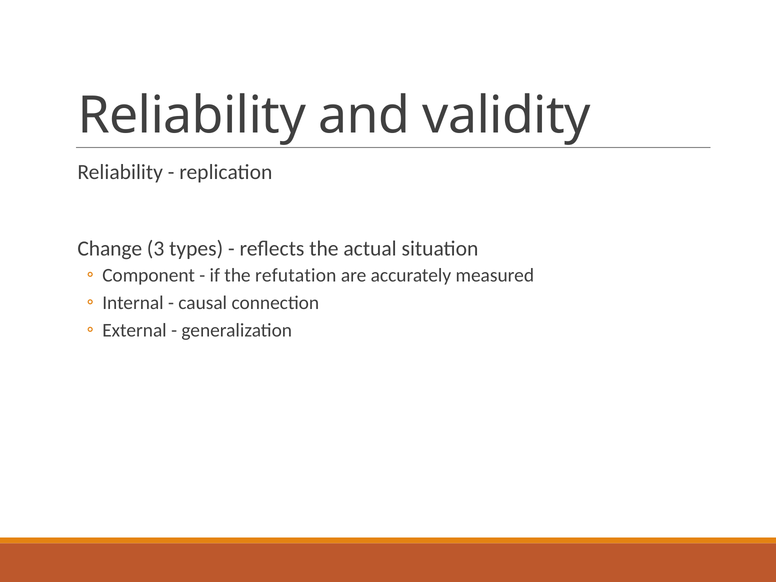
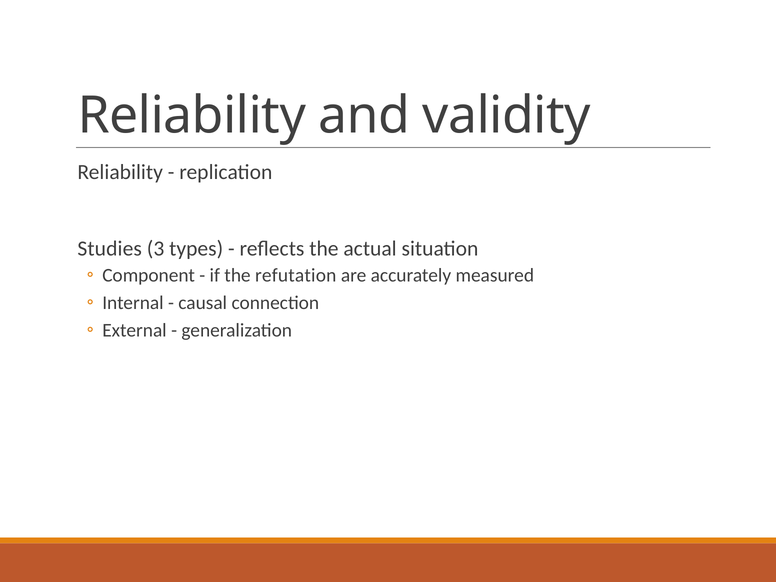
Change: Change -> Studies
